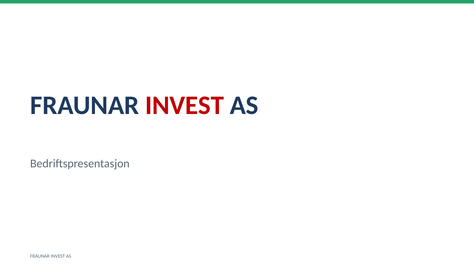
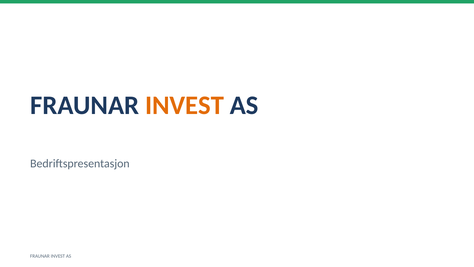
INVEST at (185, 105) colour: red -> orange
